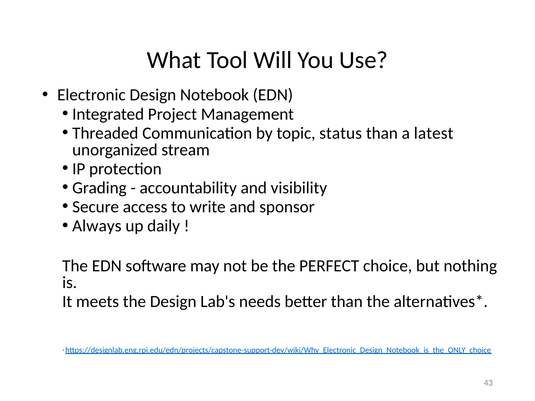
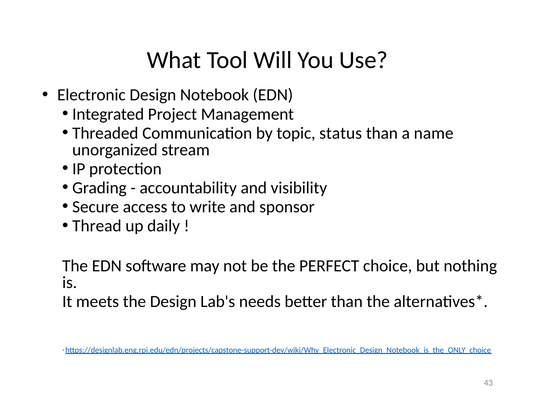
latest: latest -> name
Always: Always -> Thread
